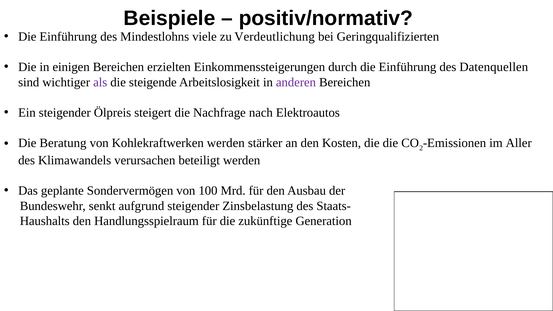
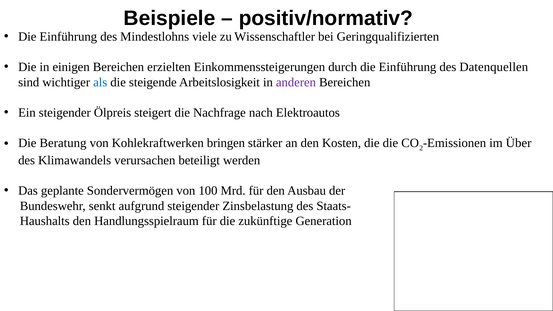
Verdeutlichung: Verdeutlichung -> Wissenschaftler
als colour: purple -> blue
Kohlekraftwerken werden: werden -> bringen
Aller: Aller -> Über
